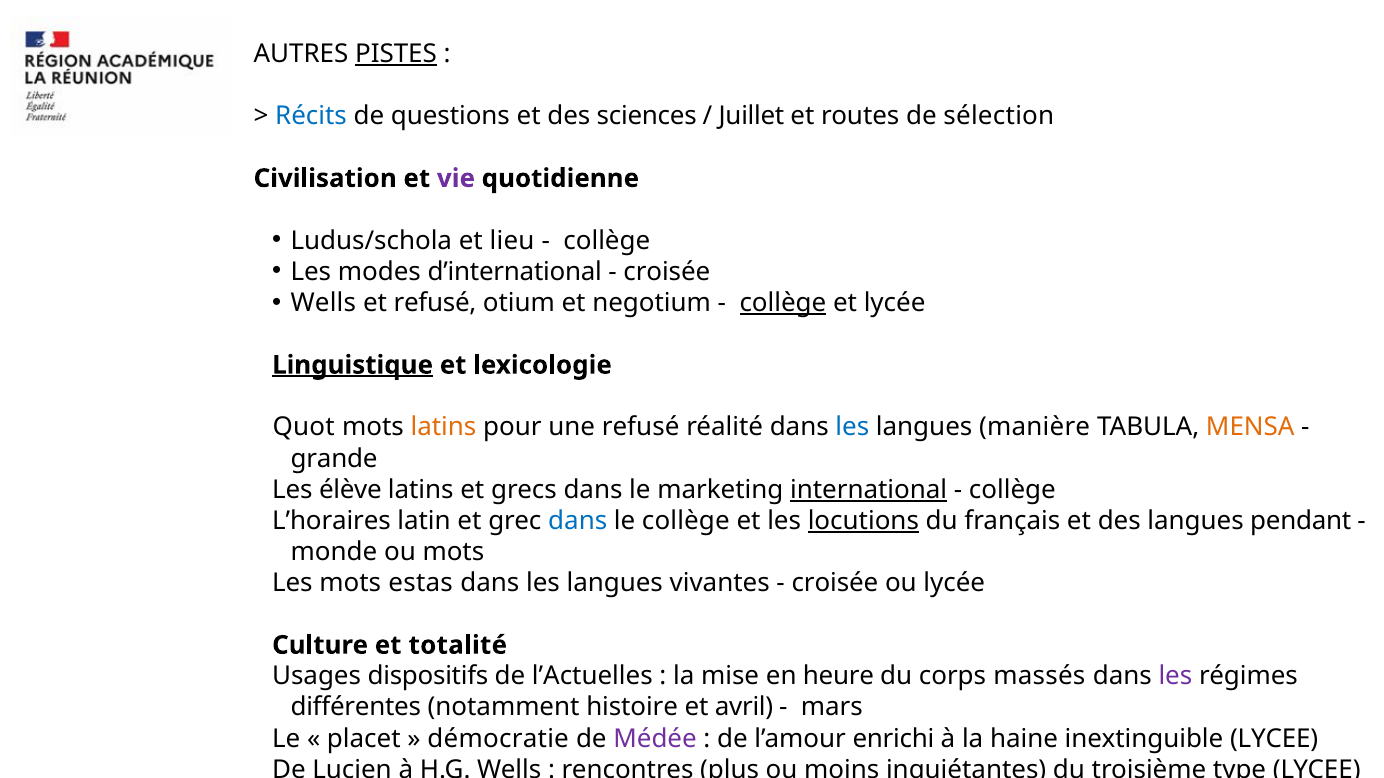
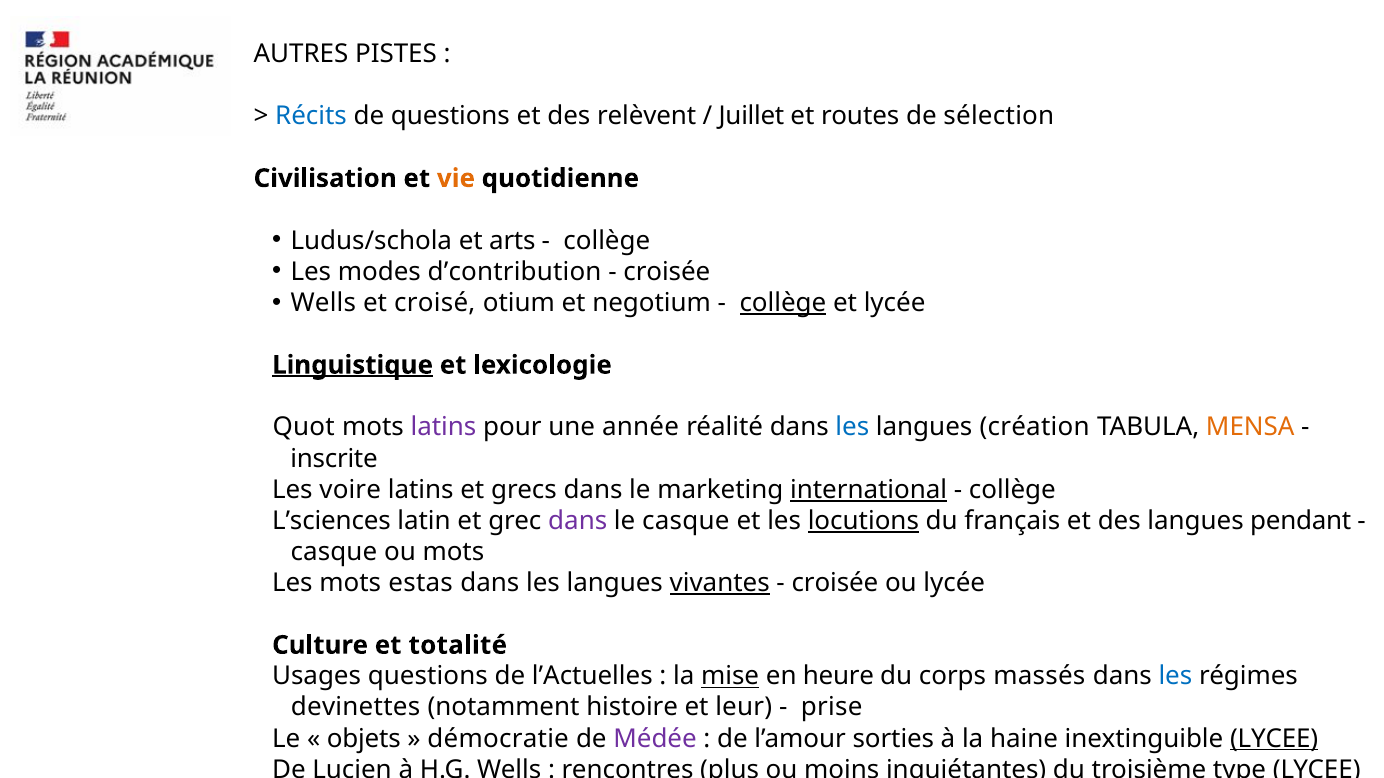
PISTES underline: present -> none
sciences: sciences -> relèvent
vie colour: purple -> orange
lieu: lieu -> arts
d’international: d’international -> d’contribution
et refusé: refusé -> croisé
latins at (444, 428) colour: orange -> purple
une refusé: refusé -> année
manière: manière -> création
grande: grande -> inscrite
élève: élève -> voire
L’horaires: L’horaires -> L’sciences
dans at (578, 521) colour: blue -> purple
le collège: collège -> casque
monde at (334, 552): monde -> casque
vivantes underline: none -> present
Usages dispositifs: dispositifs -> questions
mise underline: none -> present
les at (1175, 677) colour: purple -> blue
différentes: différentes -> devinettes
avril: avril -> leur
mars: mars -> prise
placet: placet -> objets
enrichi: enrichi -> sorties
LYCEE at (1274, 739) underline: none -> present
